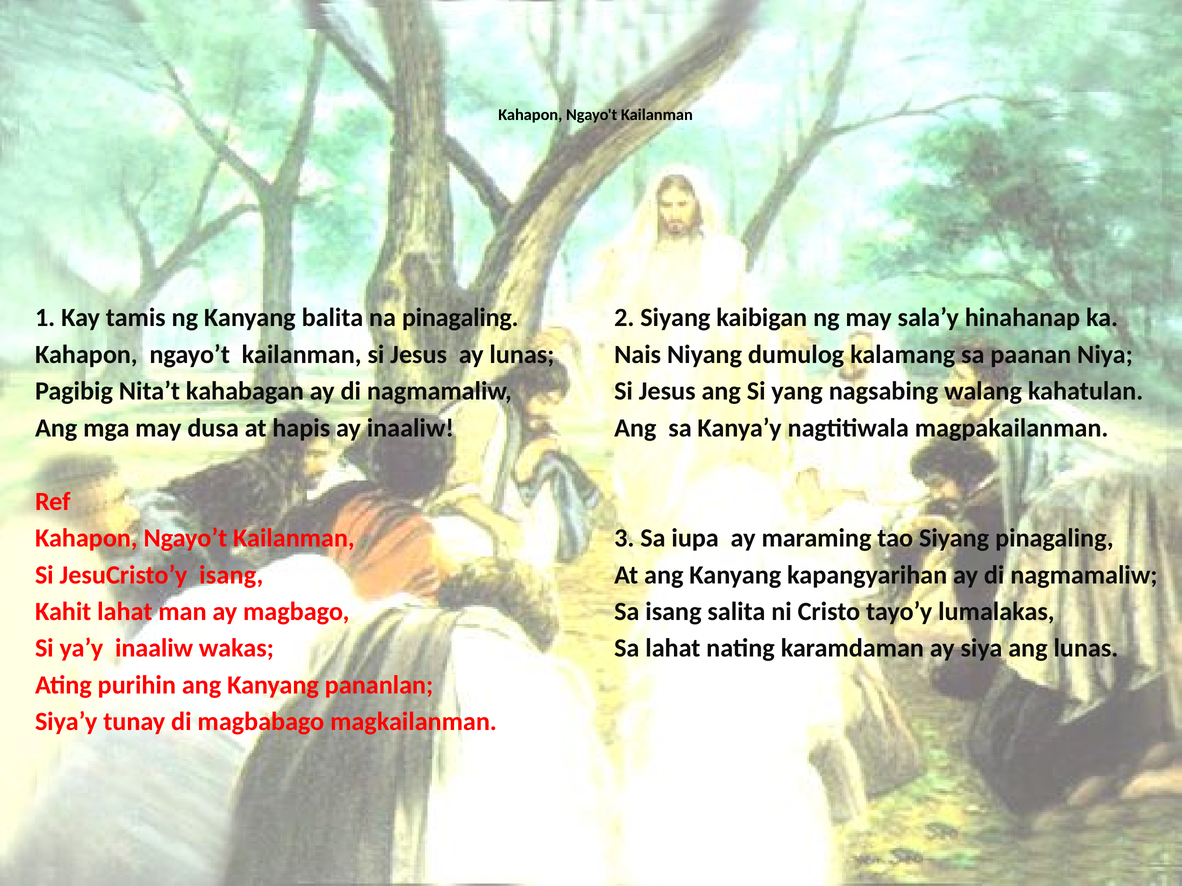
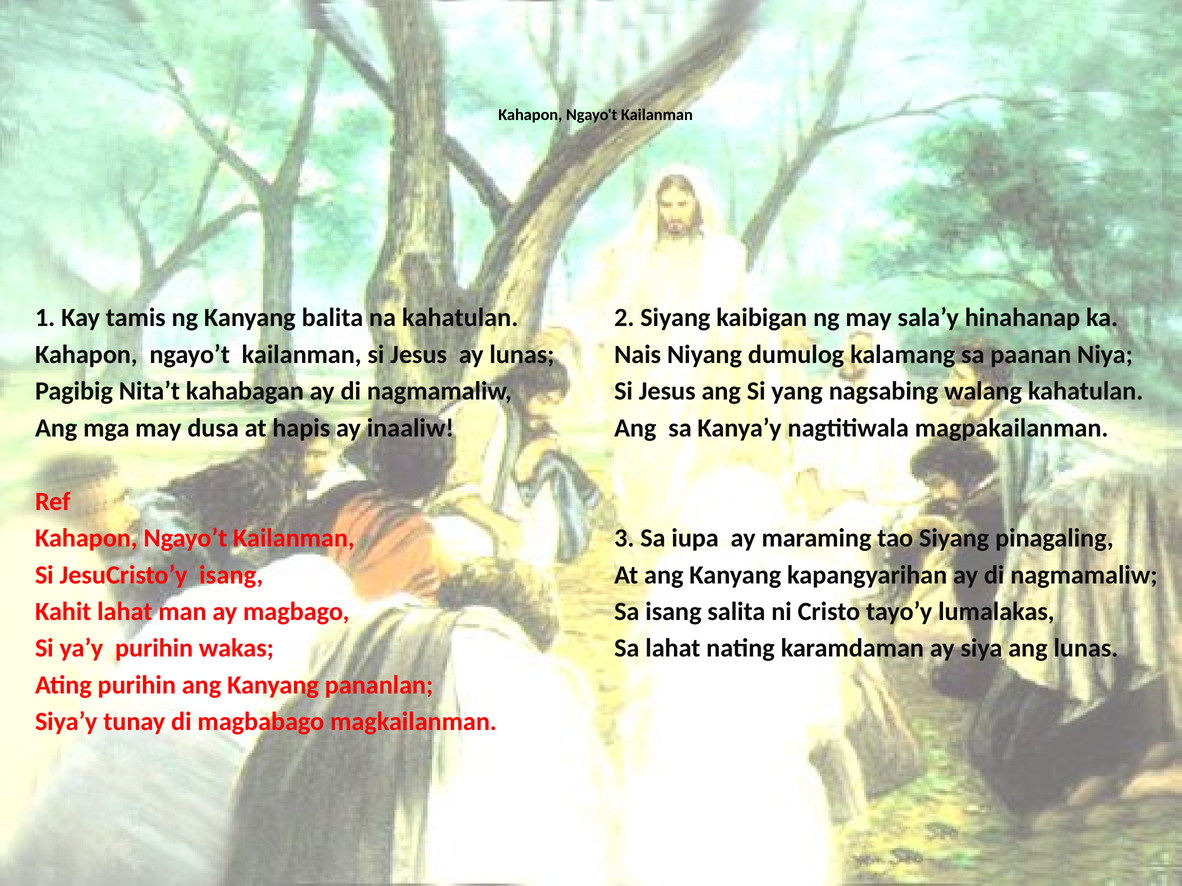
na pinagaling: pinagaling -> kahatulan
ya’y inaaliw: inaaliw -> purihin
